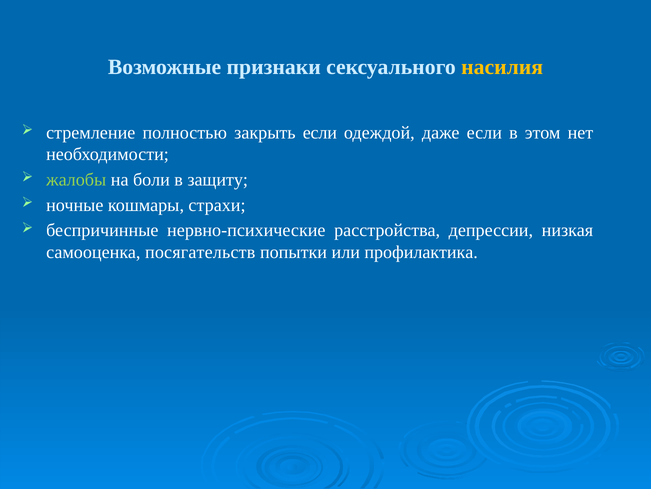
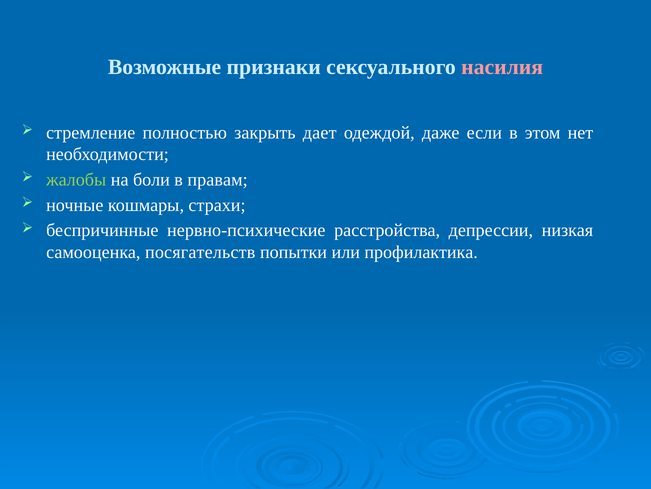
насилия colour: yellow -> pink
закрыть если: если -> дает
защиту: защиту -> правам
